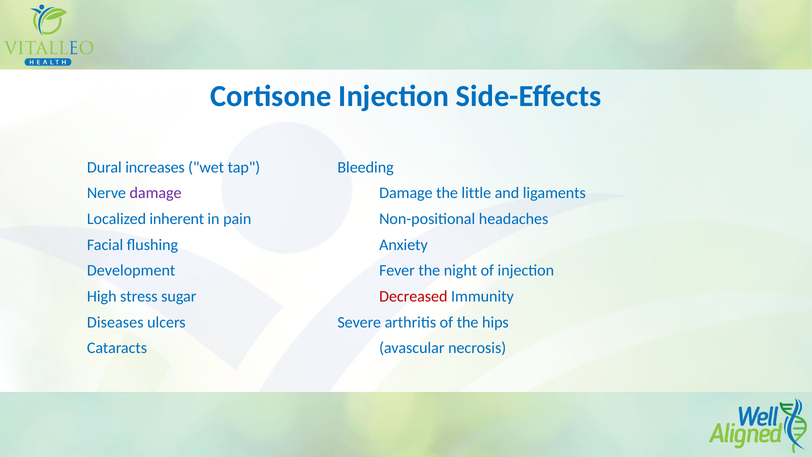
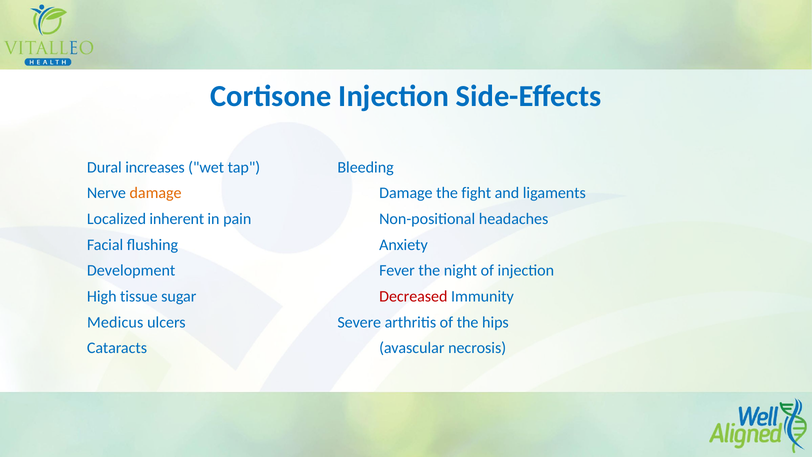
damage at (156, 193) colour: purple -> orange
little: little -> fight
stress: stress -> tissue
Diseases: Diseases -> Medicus
